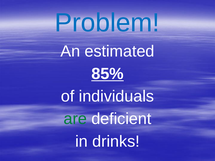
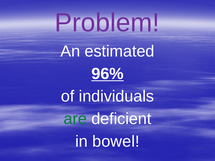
Problem colour: blue -> purple
85%: 85% -> 96%
drinks: drinks -> bowel
